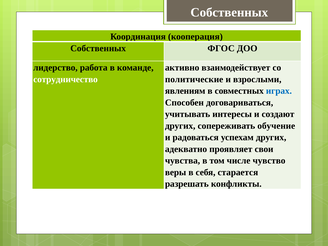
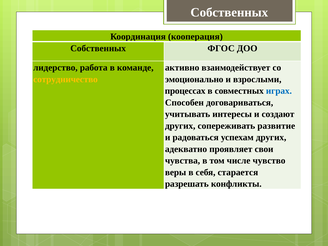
сотрудничество colour: white -> yellow
политические: политические -> эмоционально
явлениям: явлениям -> процессах
обучение: обучение -> развитие
